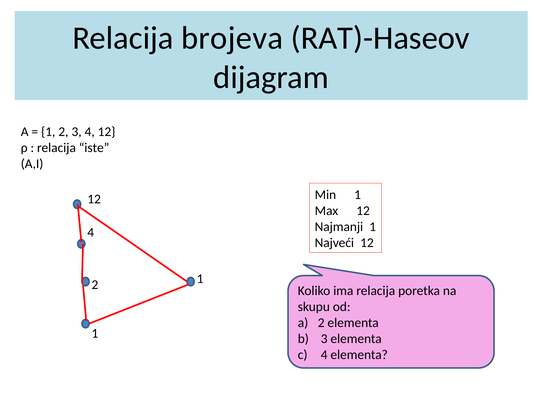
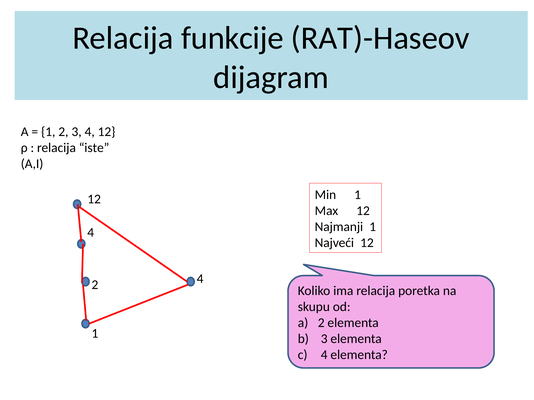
brojeva: brojeva -> funkcije
2 1: 1 -> 4
